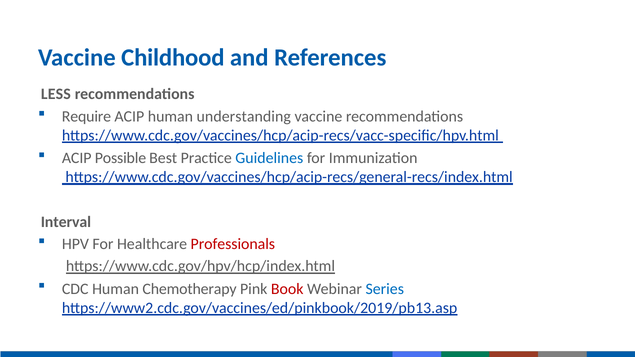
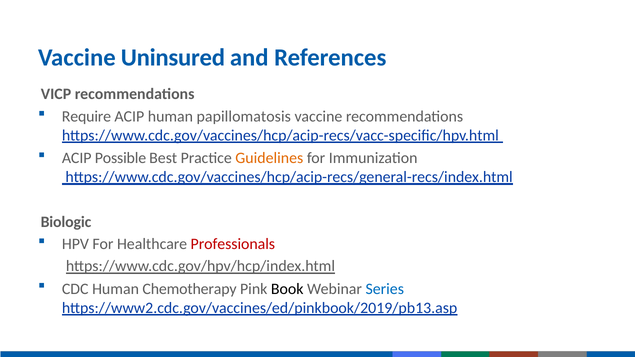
Childhood: Childhood -> Uninsured
LESS: LESS -> VICP
understanding: understanding -> papillomatosis
Guidelines colour: blue -> orange
Interval: Interval -> Biologic
Book colour: red -> black
